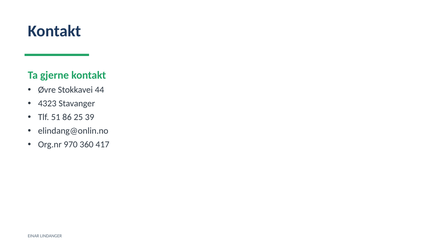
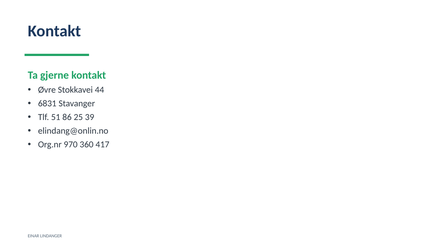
4323: 4323 -> 6831
